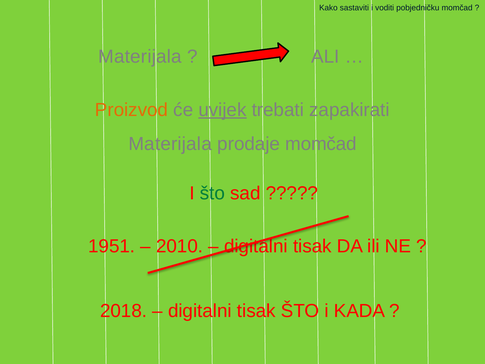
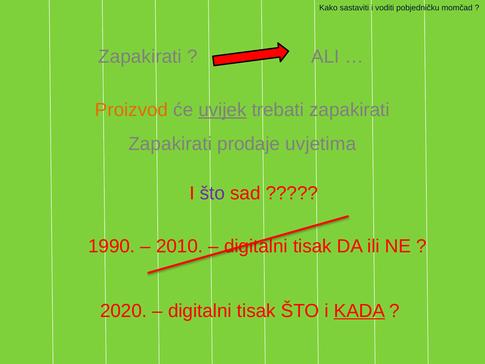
Materijala at (140, 57): Materijala -> Zapakirati
Materijala at (170, 144): Materijala -> Zapakirati
prodaje momčad: momčad -> uvjetima
što at (212, 193) colour: green -> purple
1951: 1951 -> 1990
2018: 2018 -> 2020
KADA underline: none -> present
